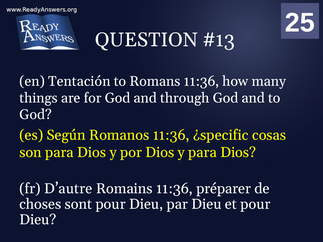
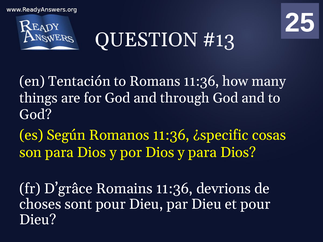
D’autre: D’autre -> D’grâce
préparer: préparer -> devrions
